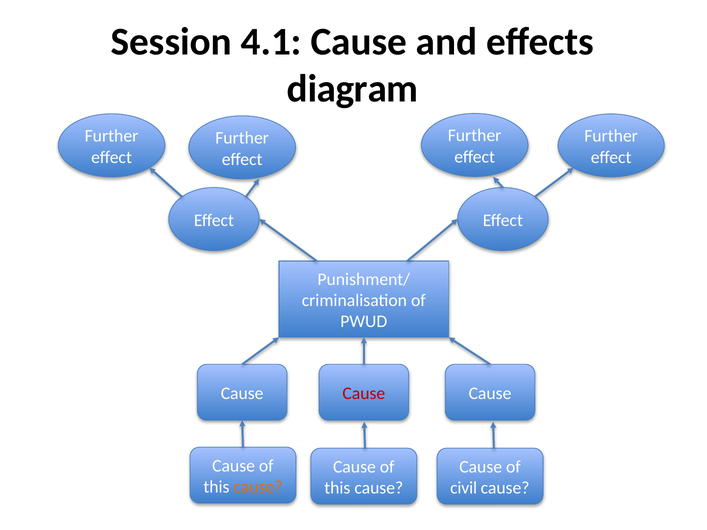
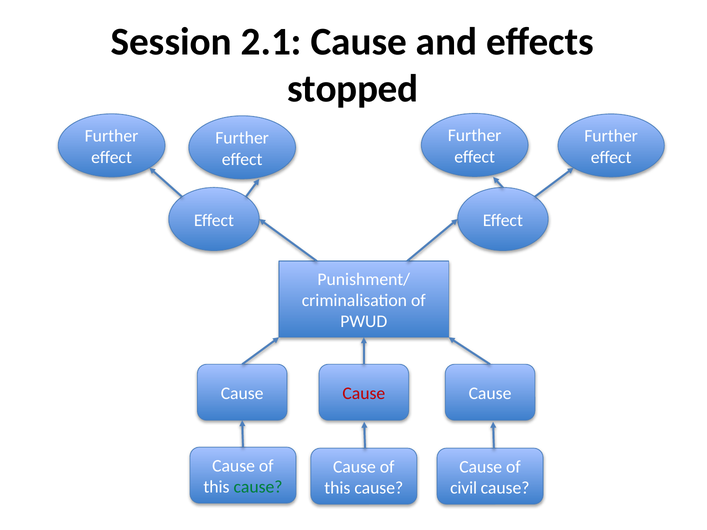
4.1: 4.1 -> 2.1
diagram: diagram -> stopped
cause at (258, 487) colour: orange -> green
